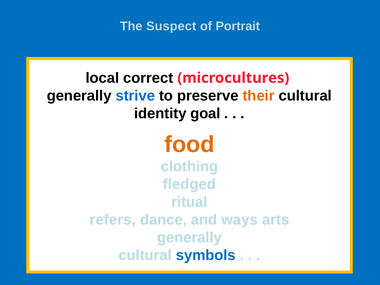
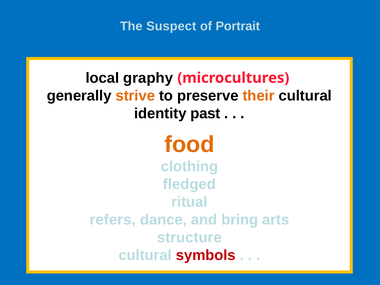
correct: correct -> graphy
strive colour: blue -> orange
goal: goal -> past
ways: ways -> bring
generally at (189, 238): generally -> structure
symbols colour: blue -> red
